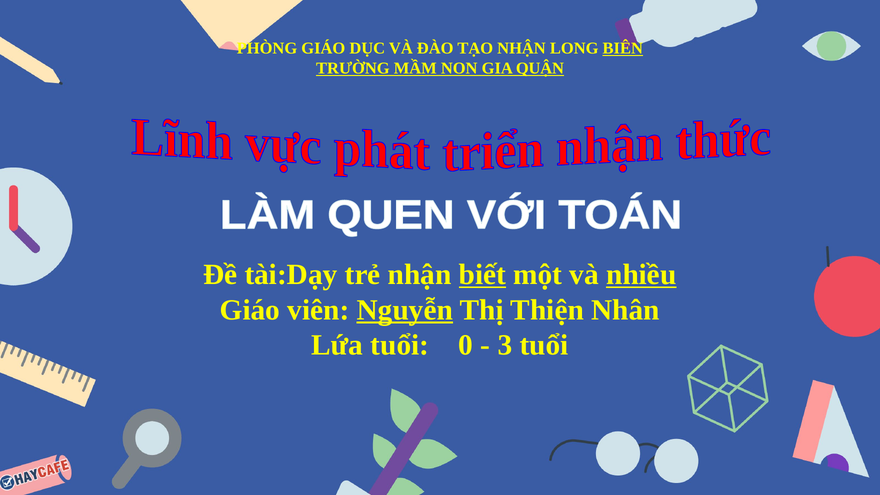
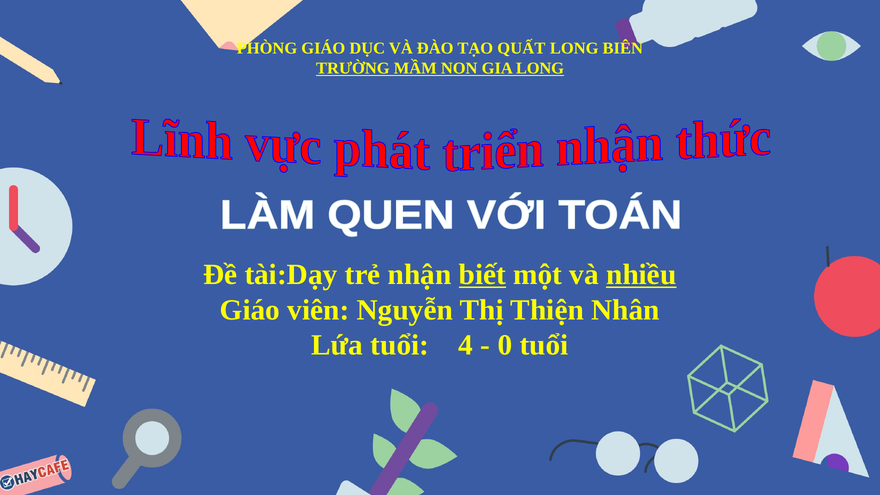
TẠO NHẬN: NHẬN -> QUẤT
BIÊN underline: present -> none
GIA QUẬN: QUẬN -> LONG
Nguyễn underline: present -> none
0: 0 -> 4
3: 3 -> 0
